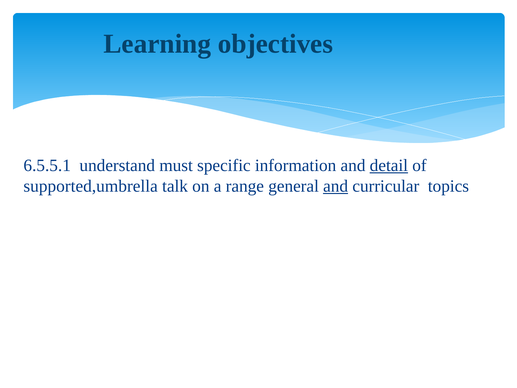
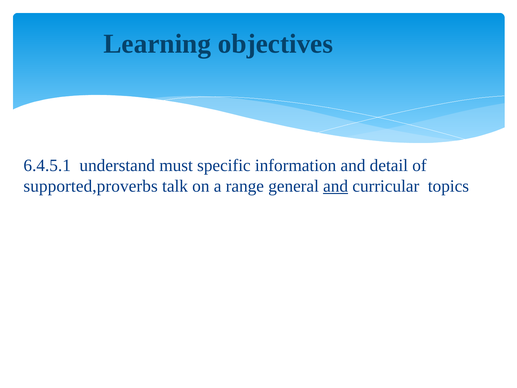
6.5.5.1: 6.5.5.1 -> 6.4.5.1
detail underline: present -> none
supported,umbrella: supported,umbrella -> supported,proverbs
